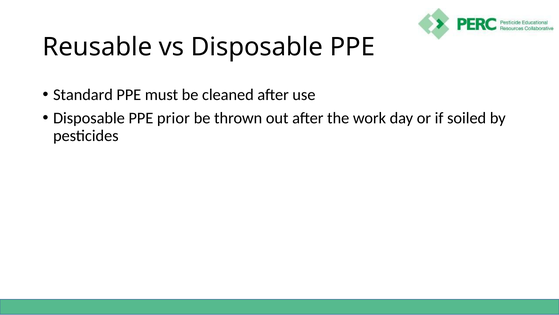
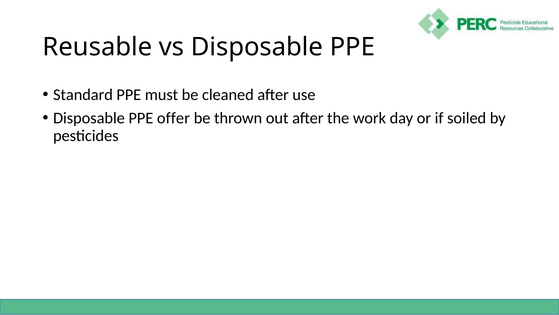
prior: prior -> offer
